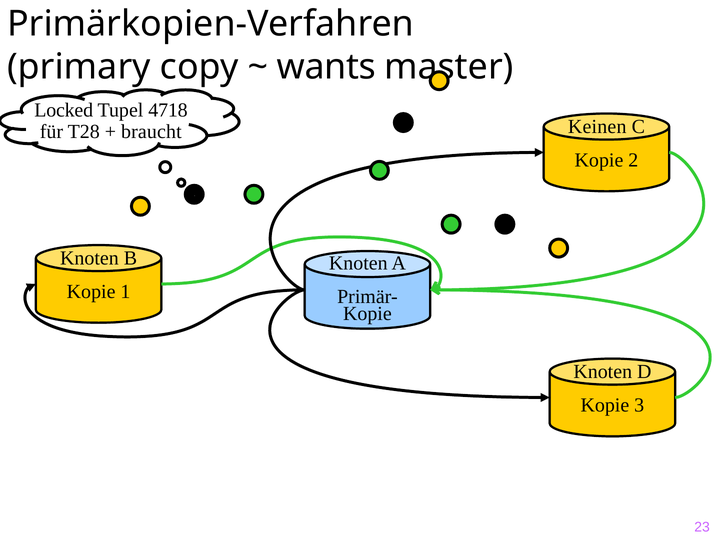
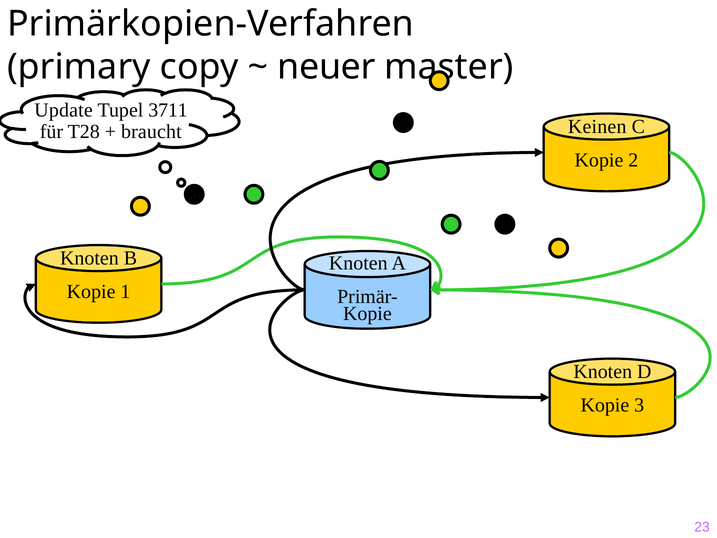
wants: wants -> neuer
Locked: Locked -> Update
4718: 4718 -> 3711
